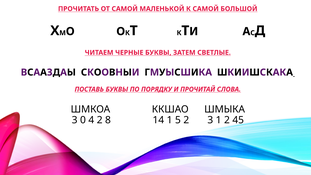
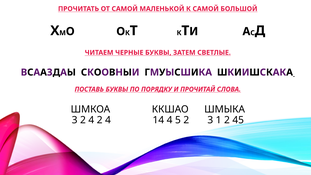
3 0: 0 -> 2
4 2 8: 8 -> 4
14 1: 1 -> 4
